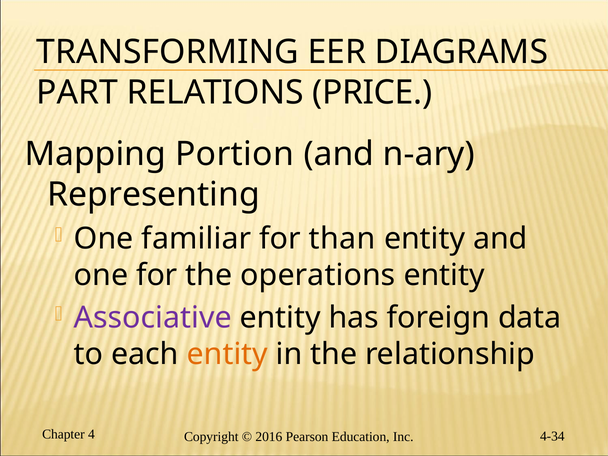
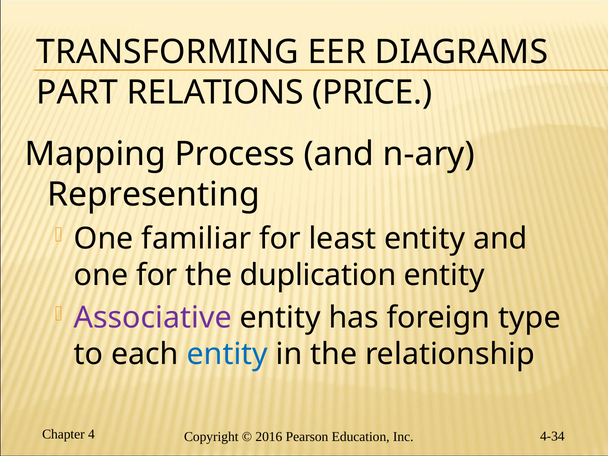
Portion: Portion -> Process
than: than -> least
operations: operations -> duplication
data: data -> type
entity at (227, 354) colour: orange -> blue
